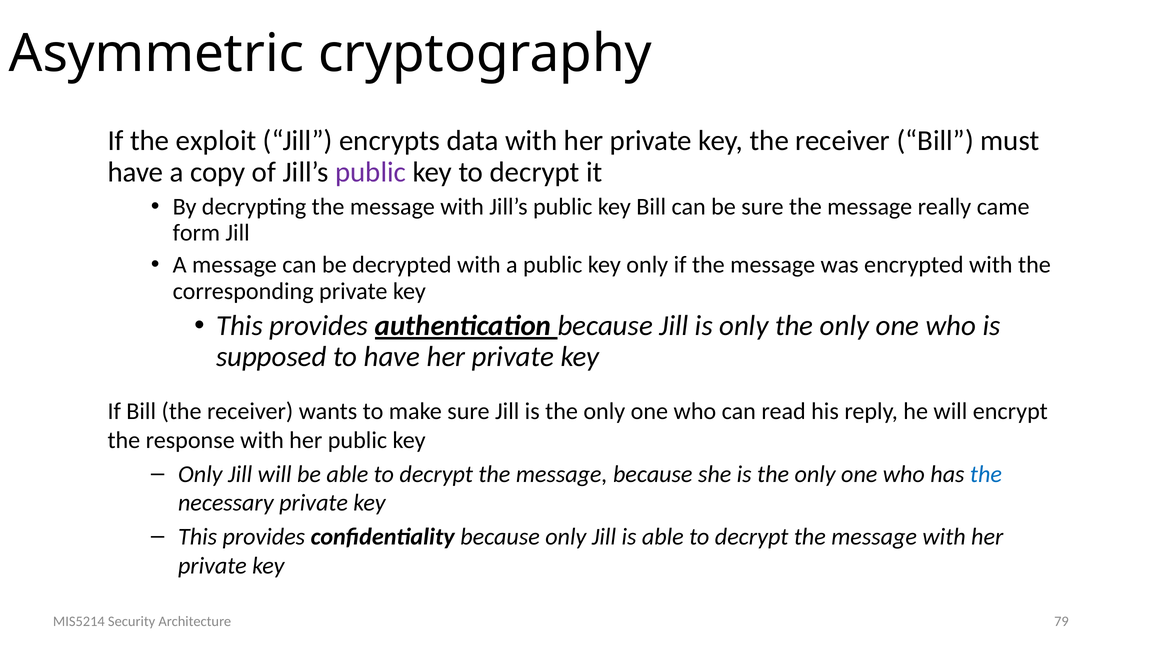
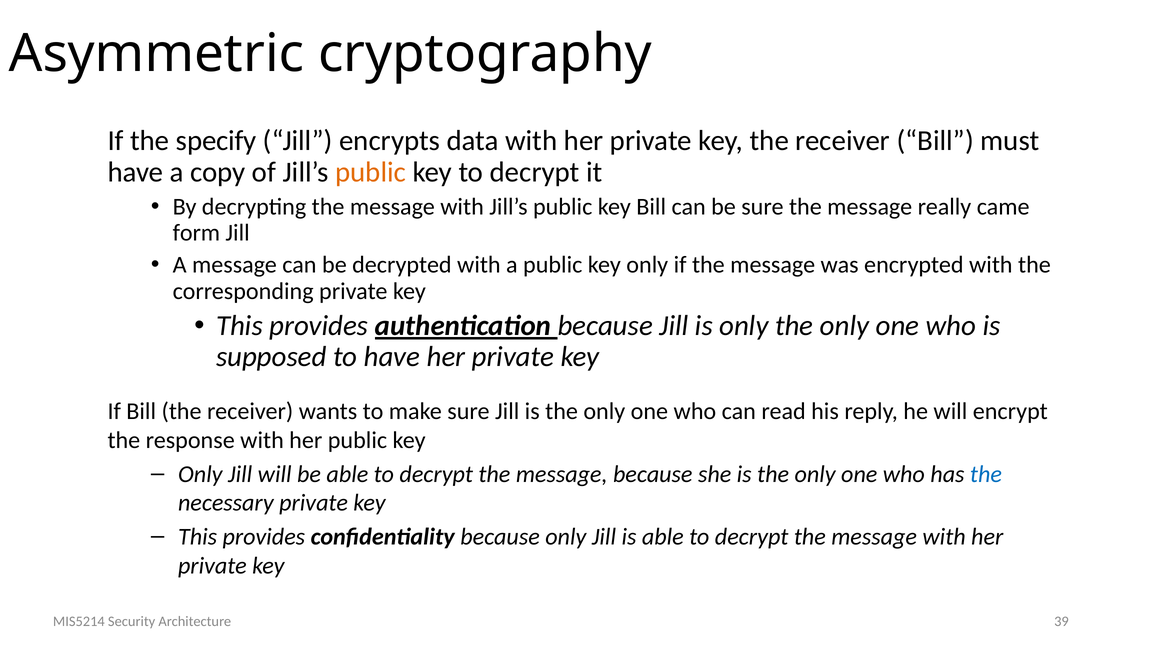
exploit: exploit -> specify
public at (371, 172) colour: purple -> orange
79: 79 -> 39
